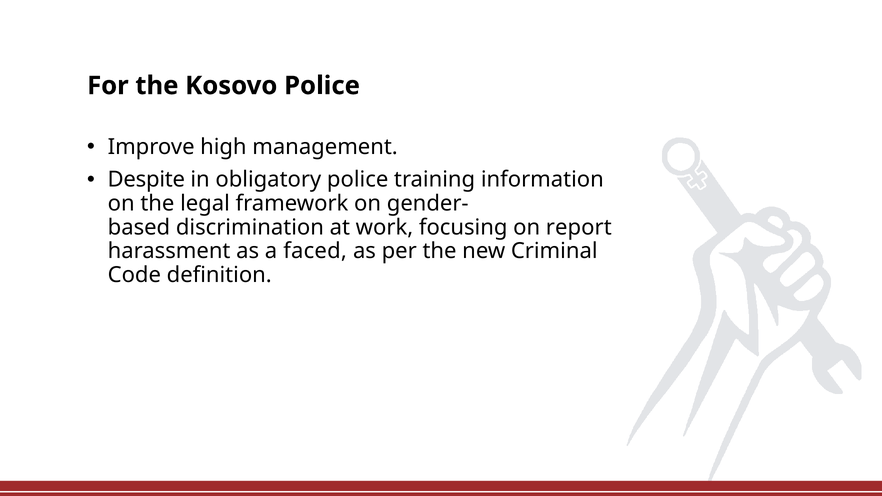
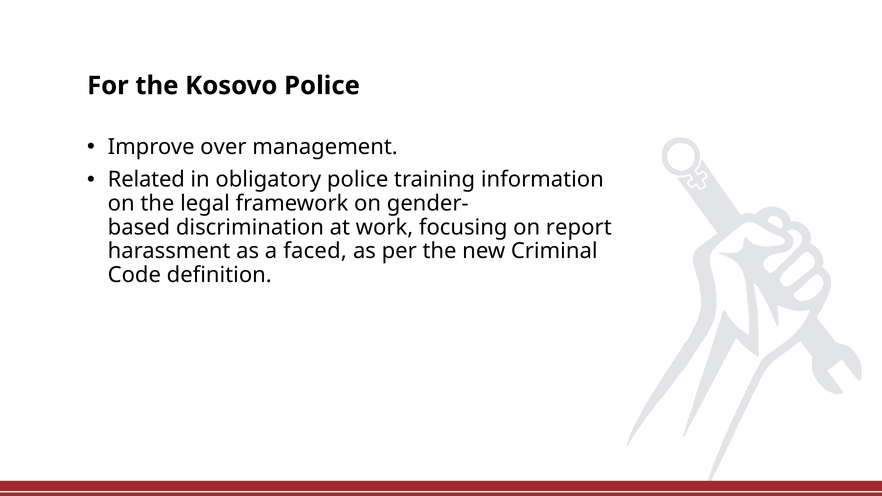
high: high -> over
Despite: Despite -> Related
